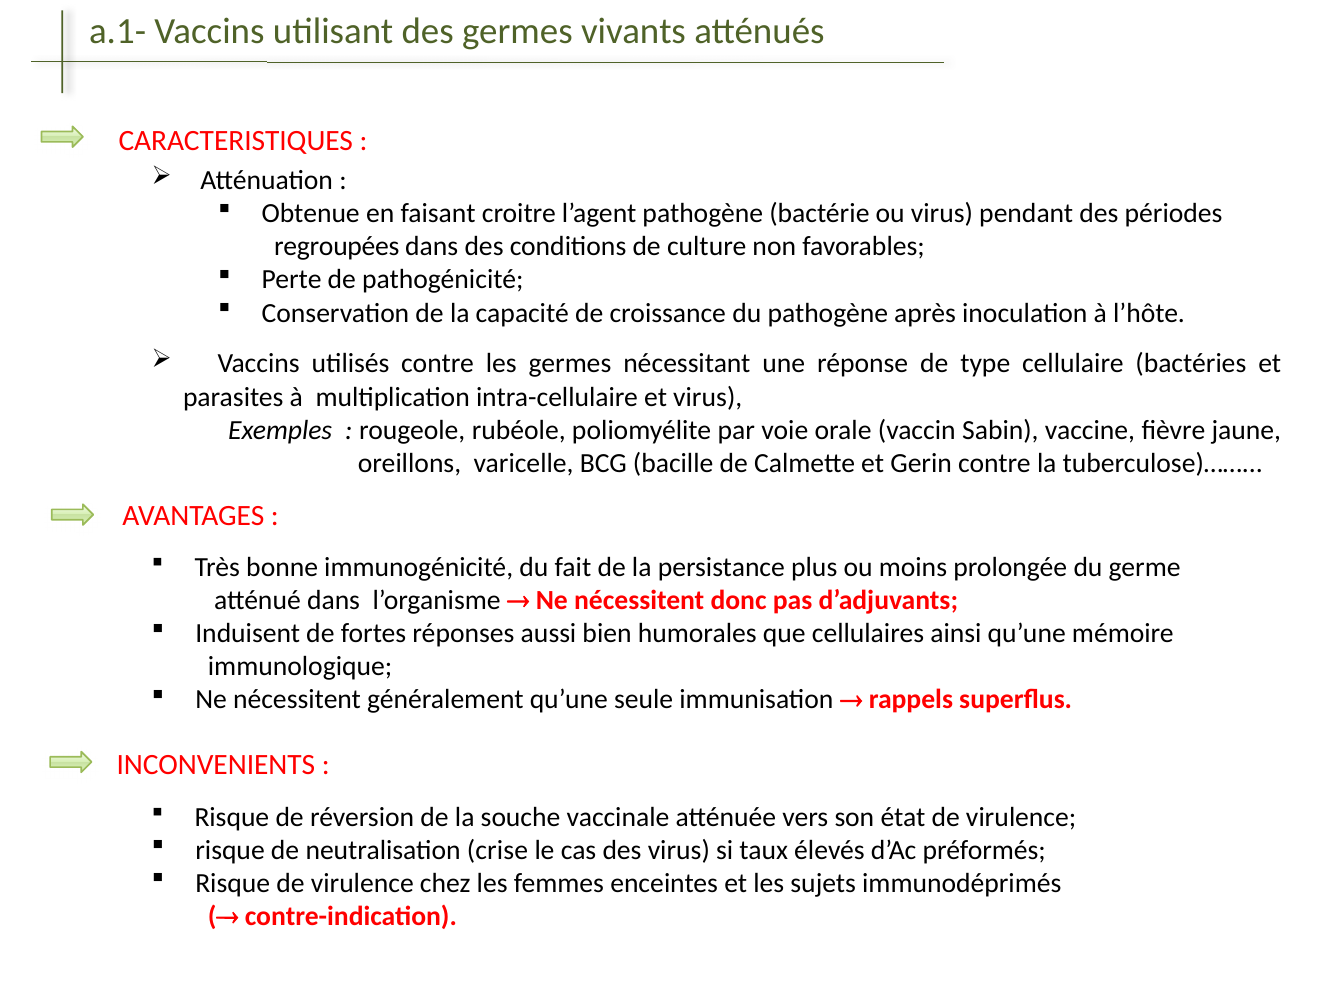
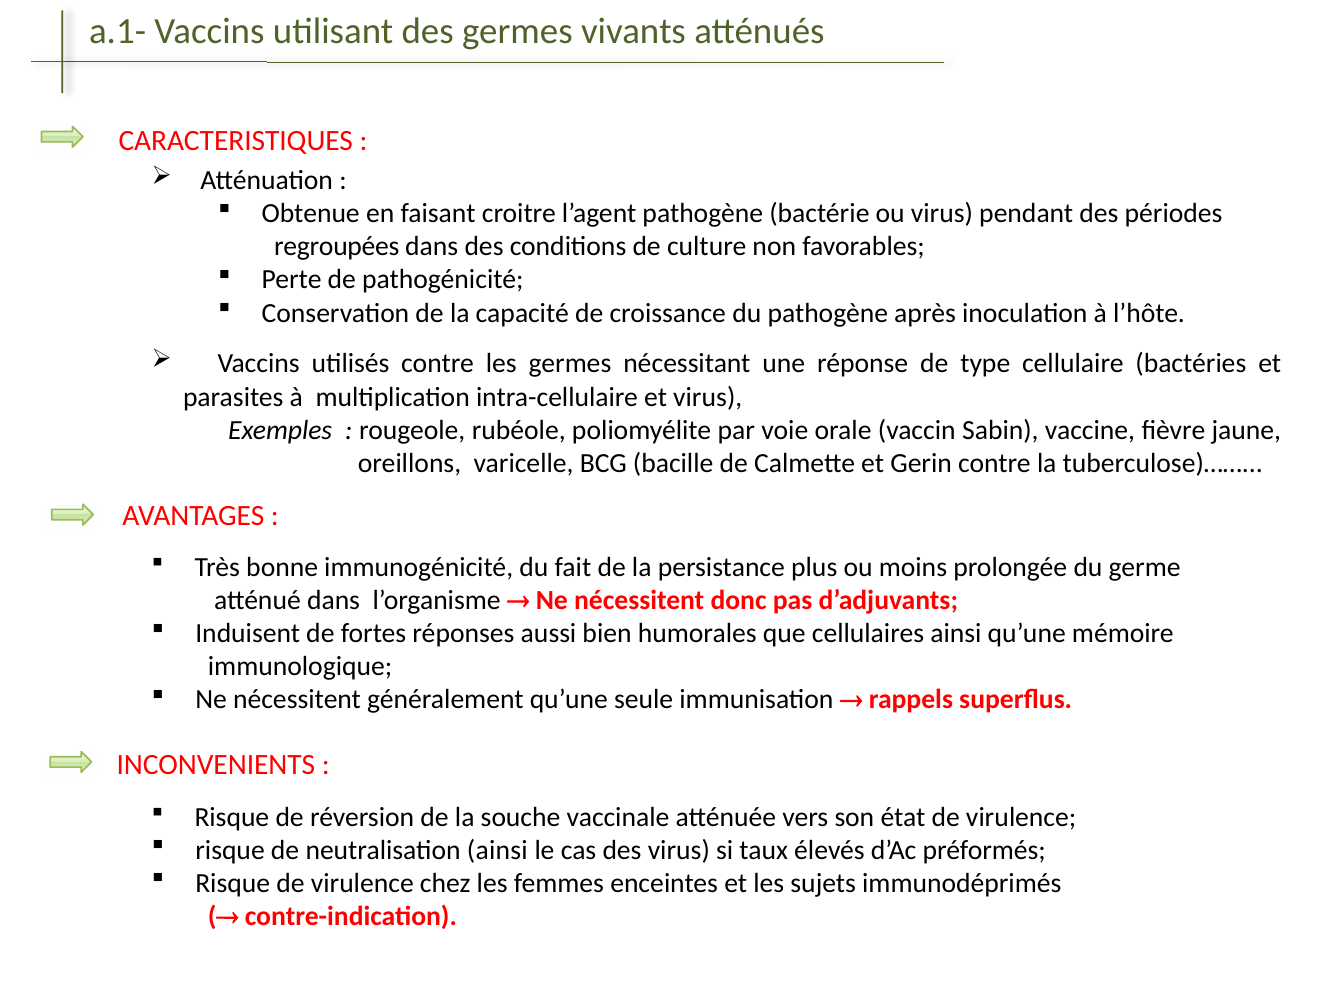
neutralisation crise: crise -> ainsi
